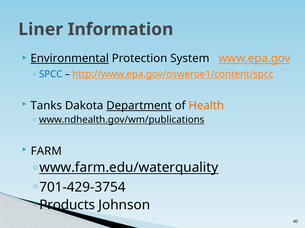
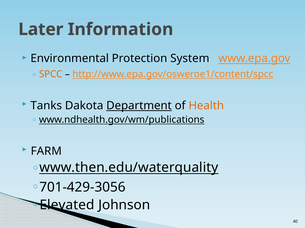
Liner: Liner -> Later
Environmental underline: present -> none
SPCC colour: blue -> orange
www.farm.edu/waterquality: www.farm.edu/waterquality -> www.then.edu/waterquality
701-429-3754: 701-429-3754 -> 701-429-3056
Products: Products -> Elevated
